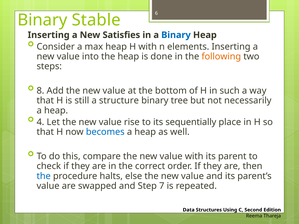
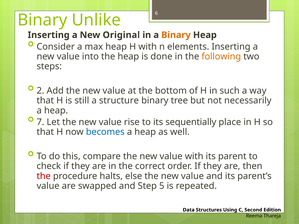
Stable: Stable -> Unlike
Satisfies: Satisfies -> Original
Binary at (176, 35) colour: blue -> orange
8: 8 -> 2
4: 4 -> 7
the at (44, 176) colour: blue -> red
7: 7 -> 5
